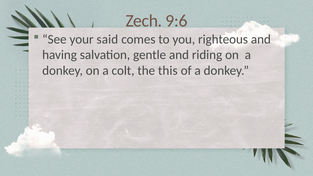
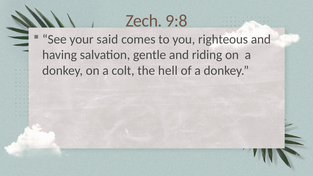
9:6: 9:6 -> 9:8
this: this -> hell
